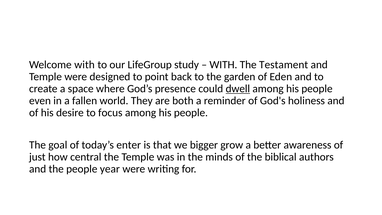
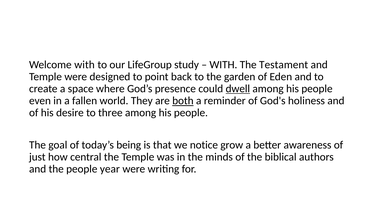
both underline: none -> present
focus: focus -> three
enter: enter -> being
bigger: bigger -> notice
